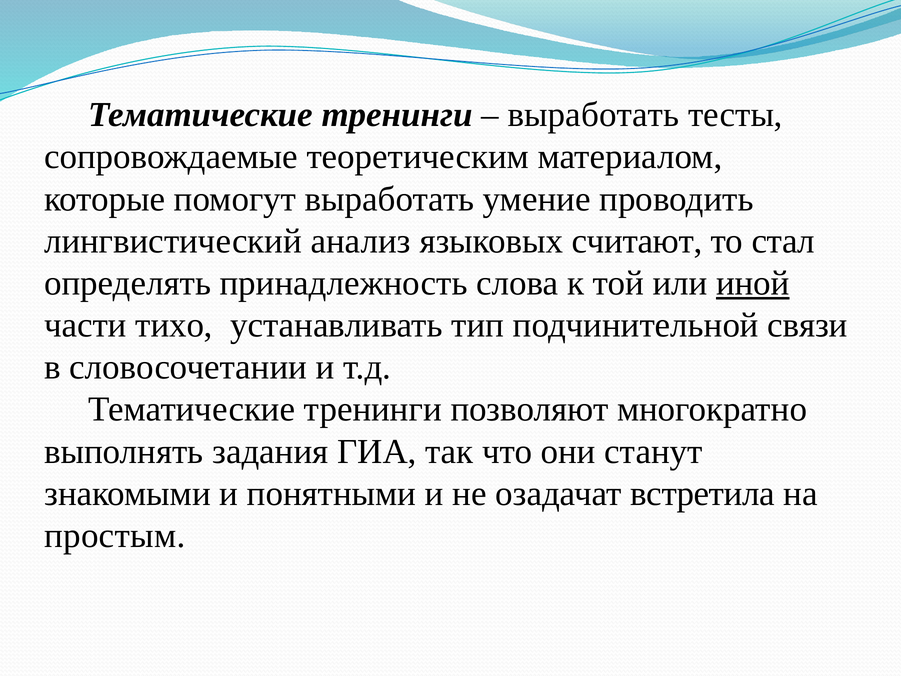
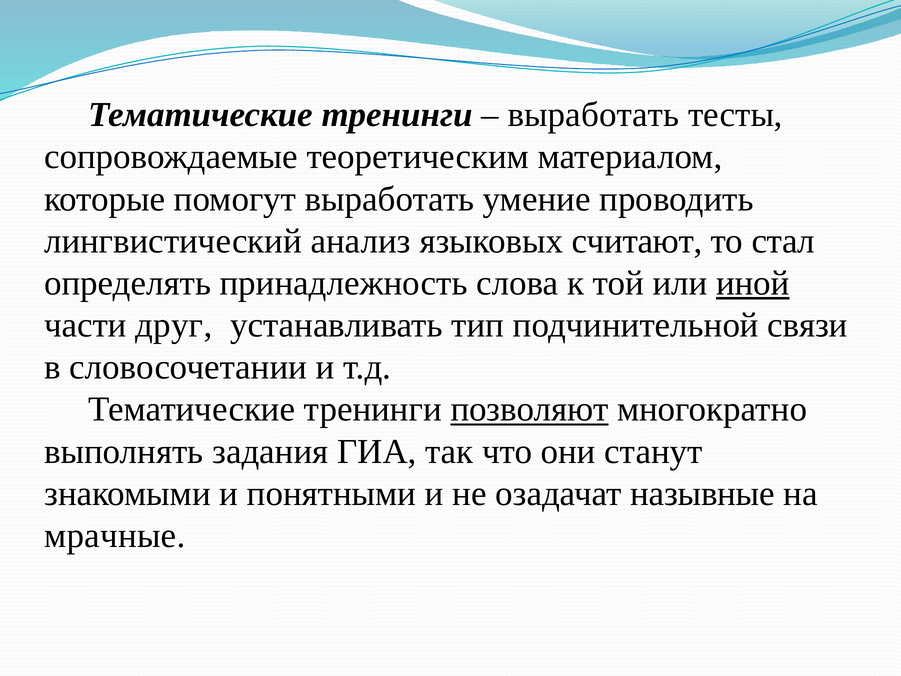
тихо: тихо -> друг
позволяют underline: none -> present
встретила: встретила -> назывные
простым: простым -> мрачные
